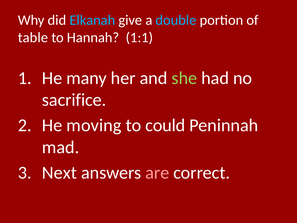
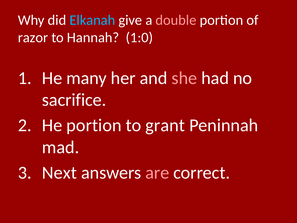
double colour: light blue -> pink
table: table -> razor
1:1: 1:1 -> 1:0
she colour: light green -> pink
He moving: moving -> portion
could: could -> grant
